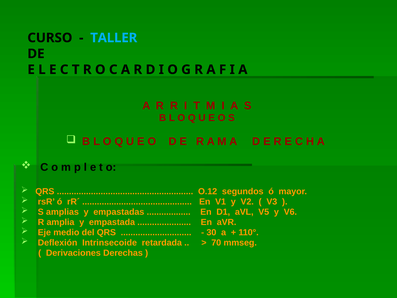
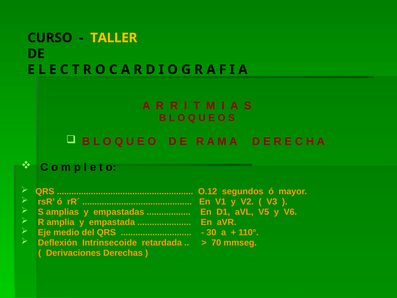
TALLER colour: light blue -> yellow
